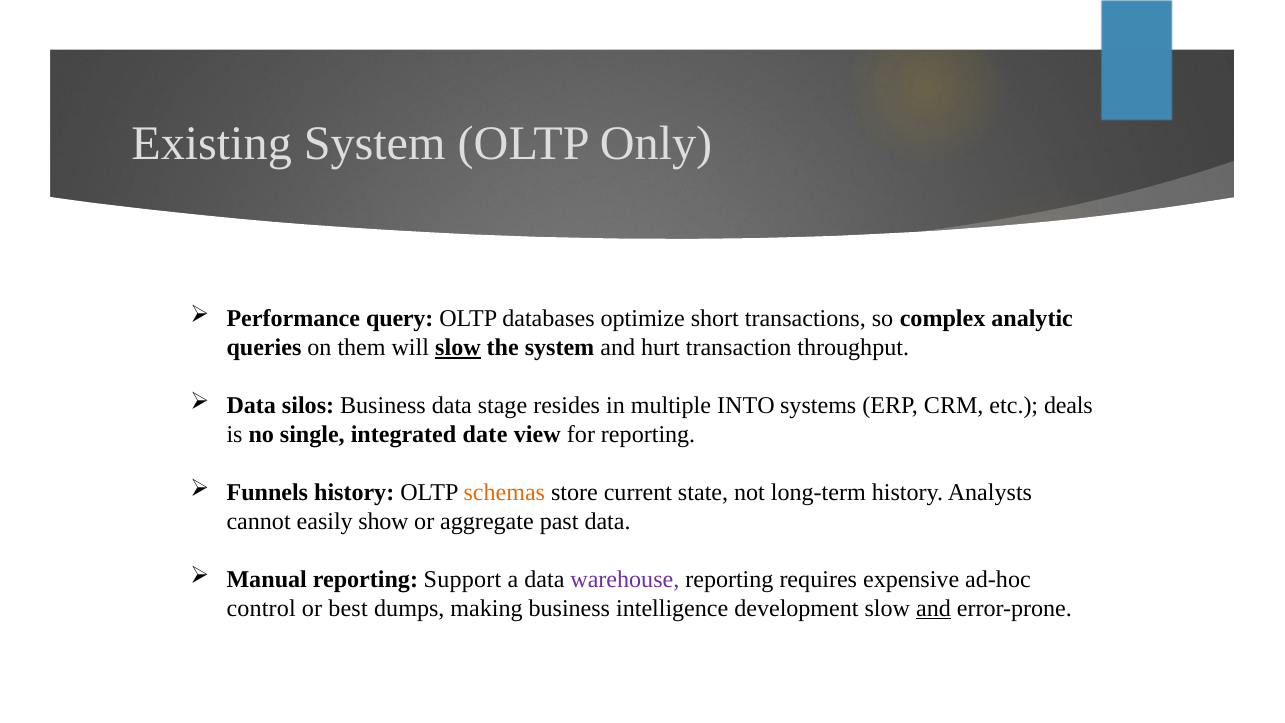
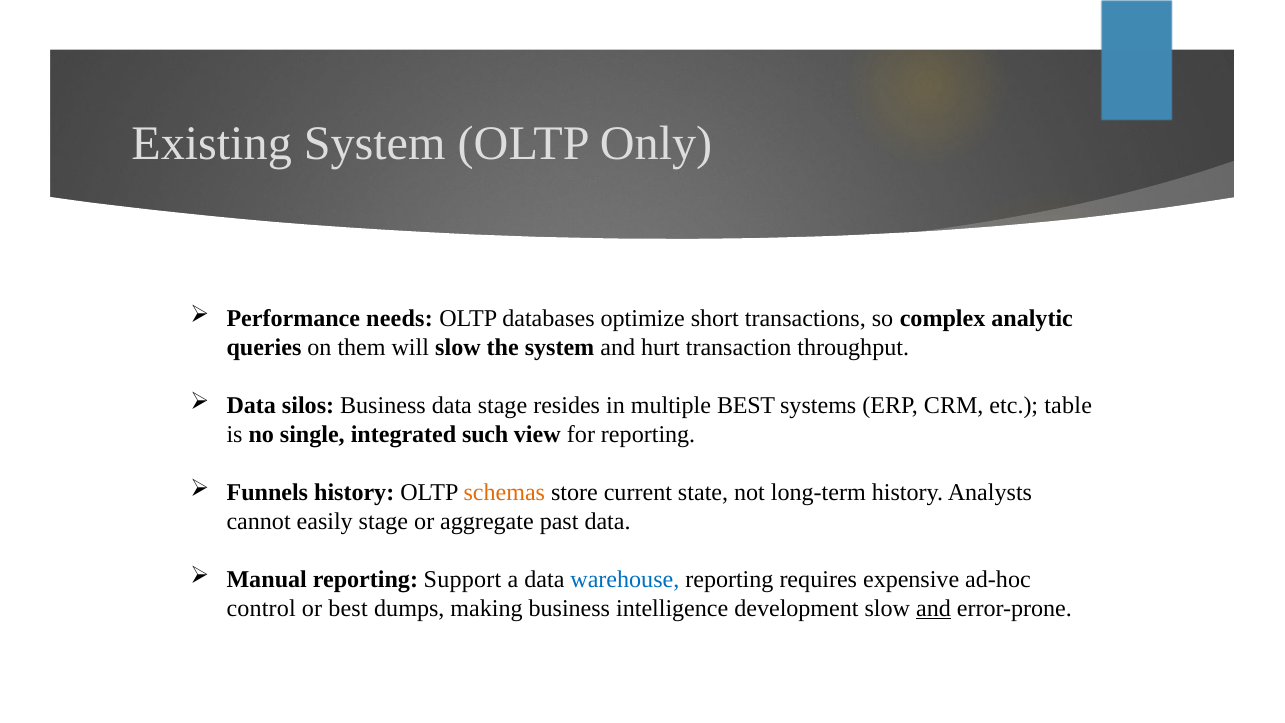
query: query -> needs
slow at (458, 348) underline: present -> none
multiple INTO: INTO -> BEST
deals: deals -> table
date: date -> such
easily show: show -> stage
warehouse colour: purple -> blue
